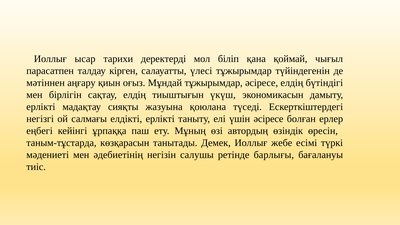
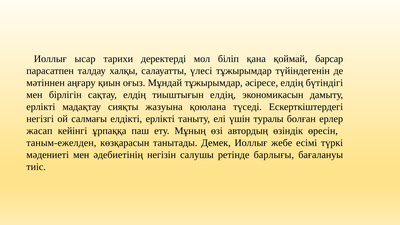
чығыл: чығыл -> барсар
кірген: кірген -> халқы
тиыштығын үкүш: үкүш -> елдің
үшін әсіресе: әсіресе -> туралы
еңбегі: еңбегі -> жасап
таным-тұстарда: таным-тұстарда -> таным-ежелден
